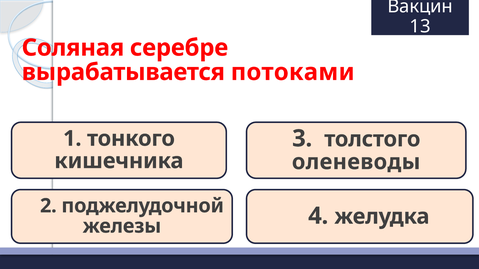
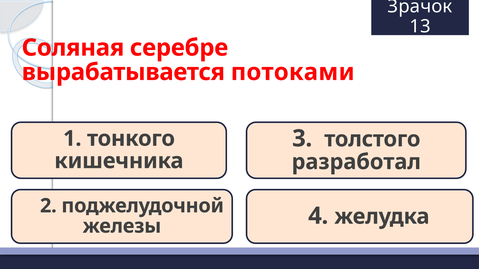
Вакцин: Вакцин -> Зрачок
оленеводы: оленеводы -> разработал
